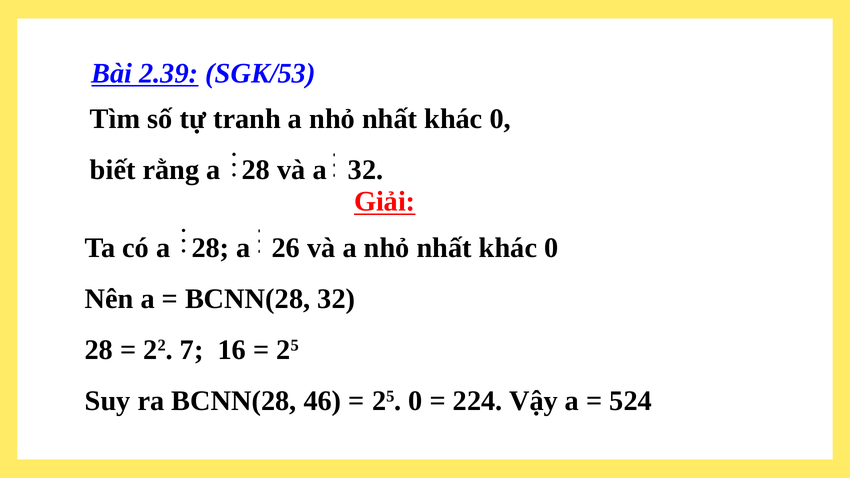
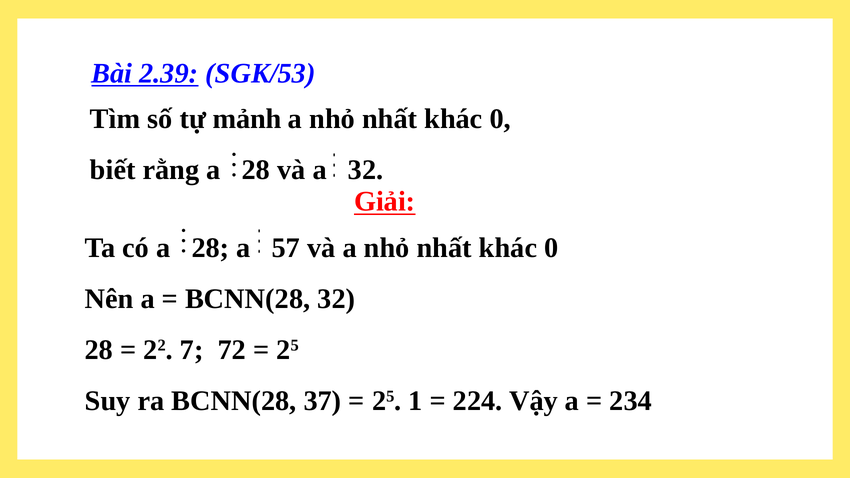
tranh: tranh -> mảnh
26: 26 -> 57
16: 16 -> 72
46: 46 -> 37
25 0: 0 -> 1
524: 524 -> 234
